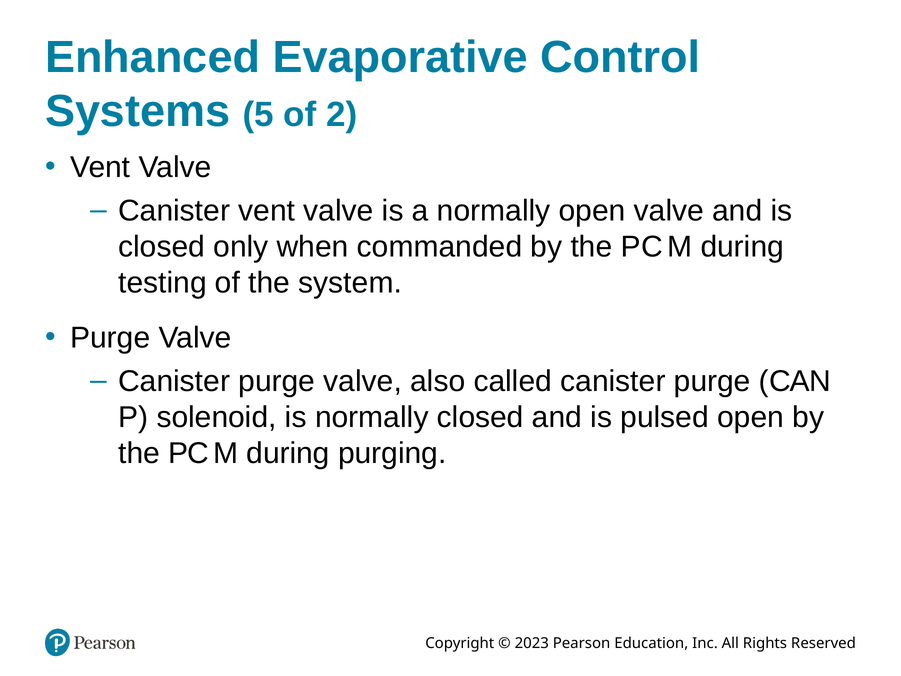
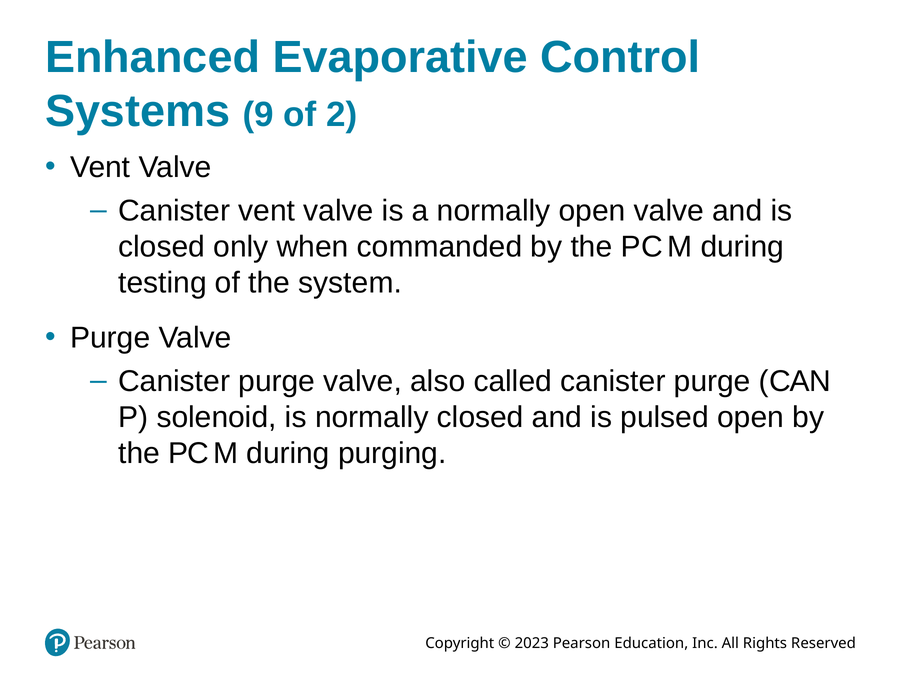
5: 5 -> 9
